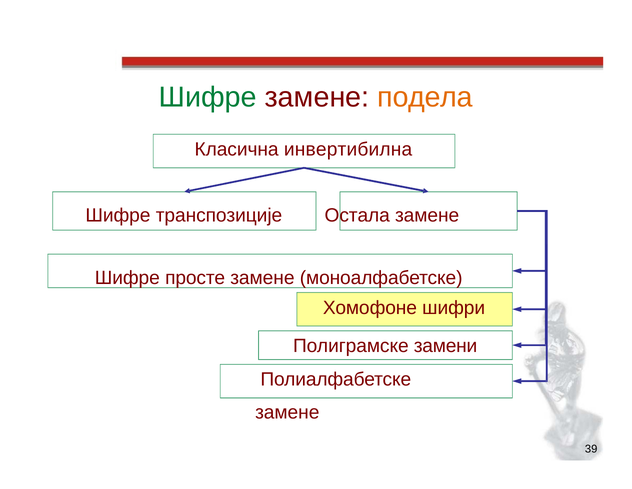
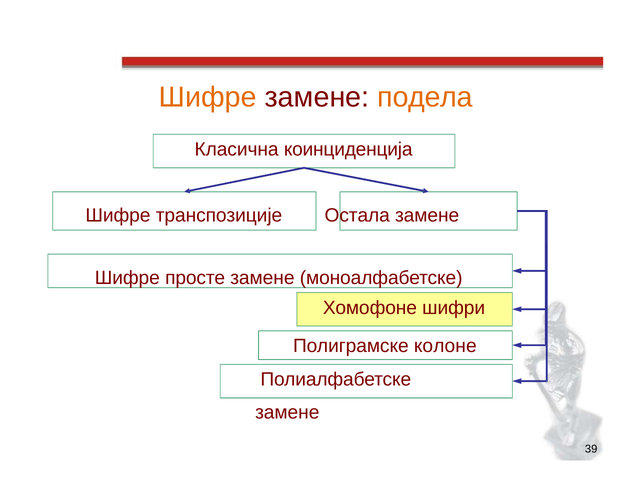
Шифре at (208, 97) colour: green -> orange
инвертибилна: инвертибилна -> коинциденција
замени: замени -> колоне
